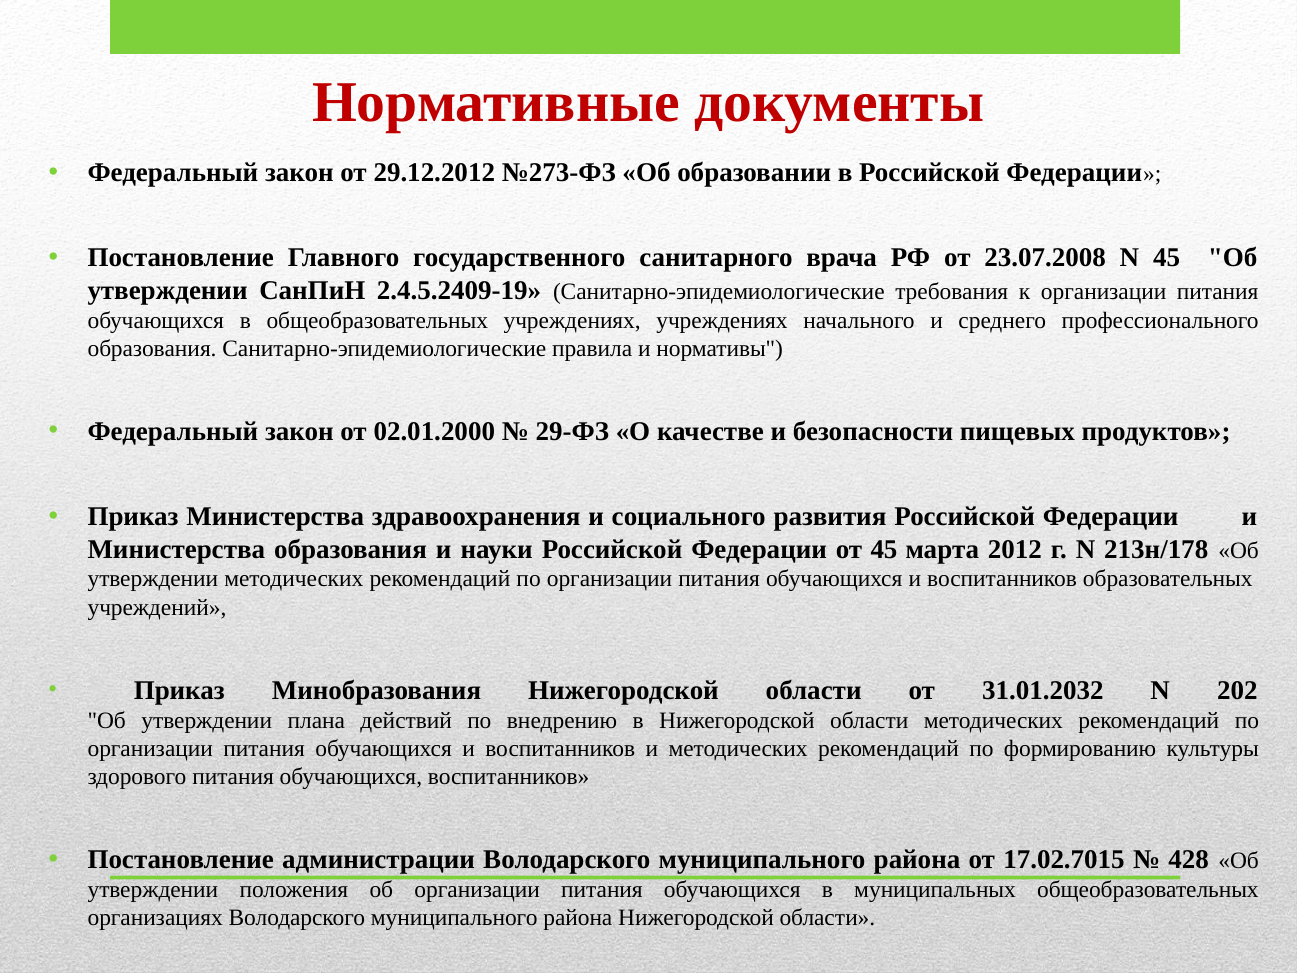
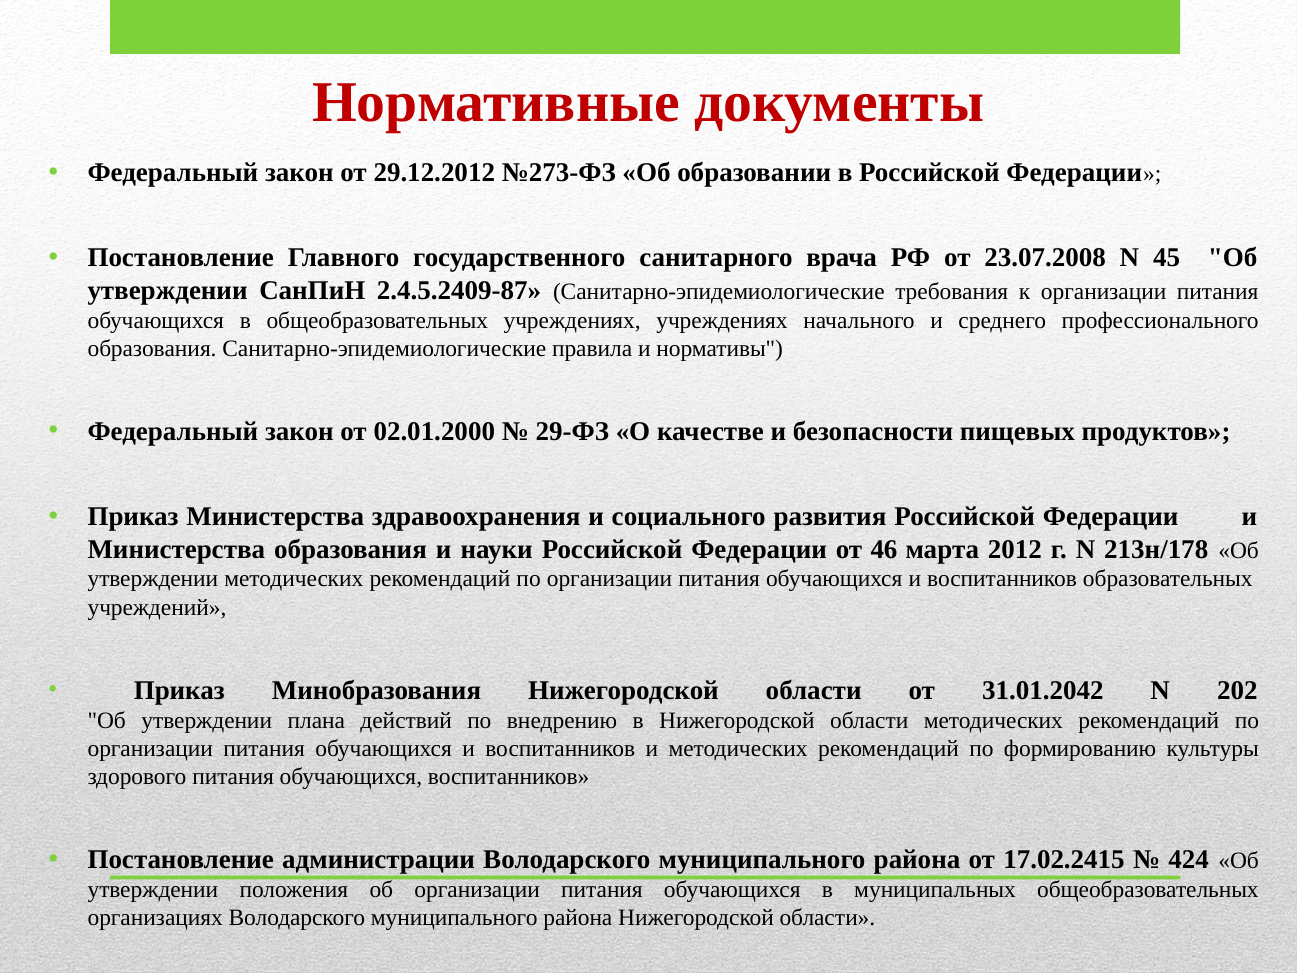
2.4.5.2409-19: 2.4.5.2409-19 -> 2.4.5.2409-87
от 45: 45 -> 46
31.01.2032: 31.01.2032 -> 31.01.2042
17.02.7015: 17.02.7015 -> 17.02.2415
428: 428 -> 424
